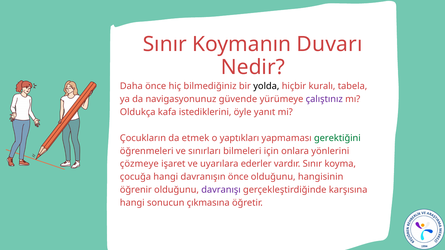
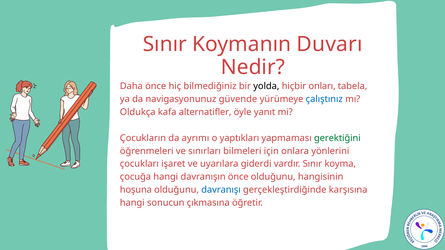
kuralı: kuralı -> onları
çalıştınız colour: purple -> blue
istediklerini: istediklerini -> alternatifler
etmek: etmek -> ayrımı
çözmeye: çözmeye -> çocukları
ederler: ederler -> giderdi
öğrenir: öğrenir -> hoşuna
davranışı colour: purple -> blue
